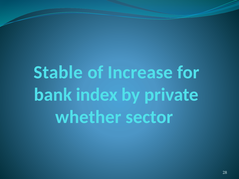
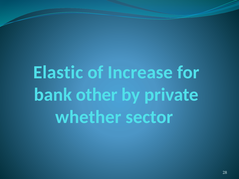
Stable: Stable -> Elastic
index: index -> other
